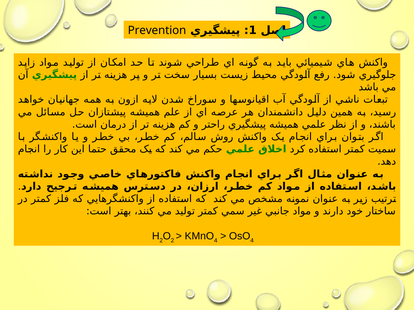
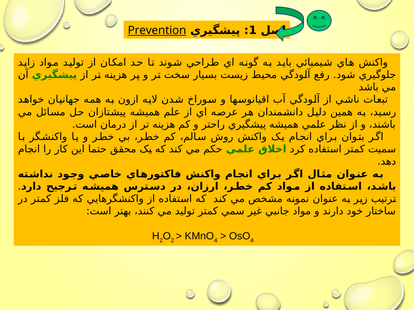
Prevention underline: none -> present
